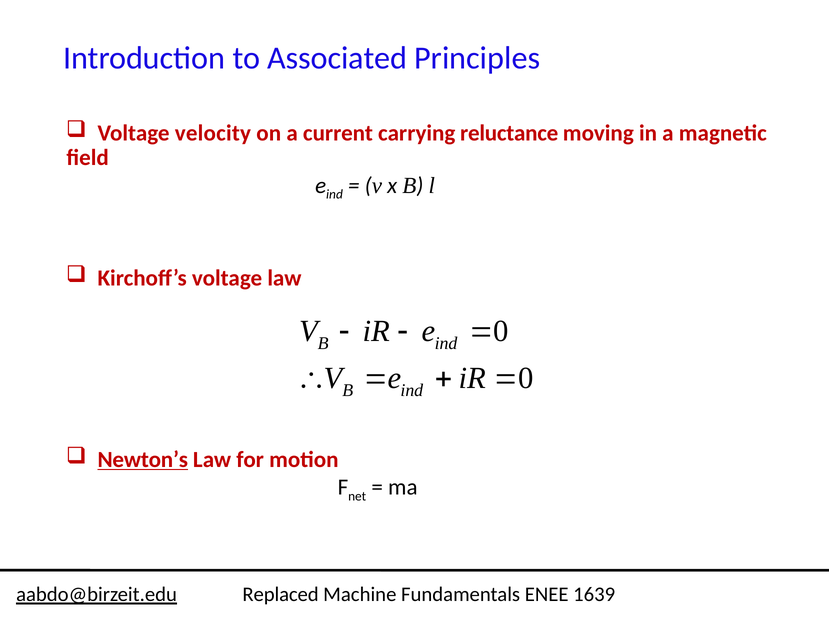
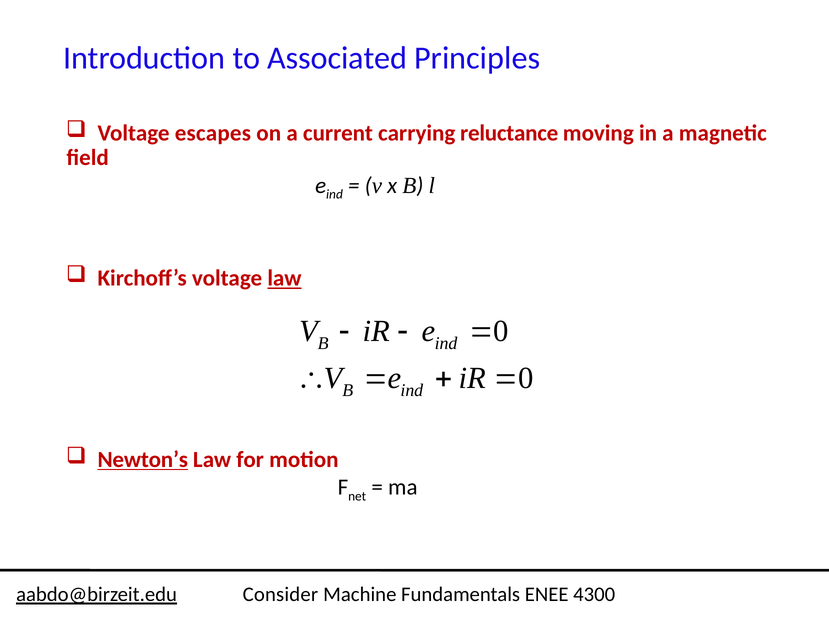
velocity: velocity -> escapes
law at (284, 278) underline: none -> present
Replaced: Replaced -> Consider
1639: 1639 -> 4300
